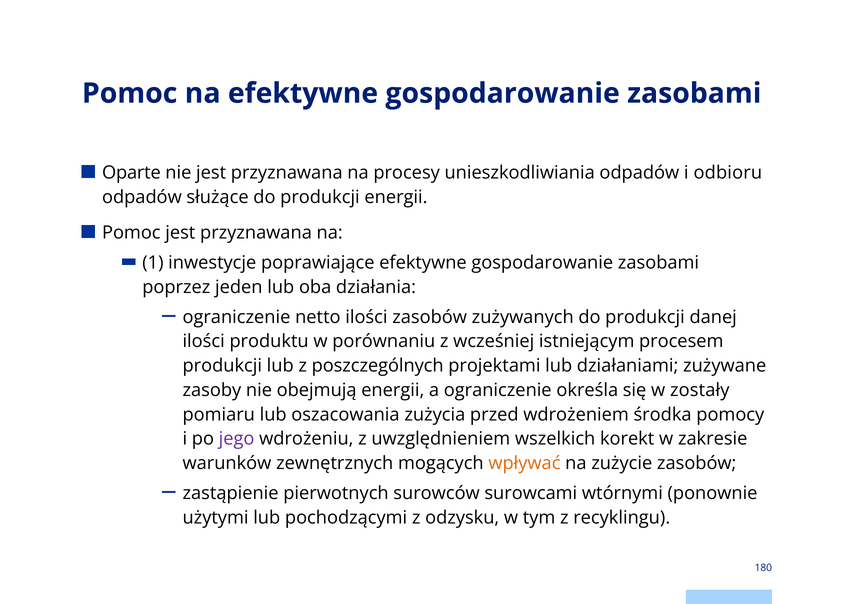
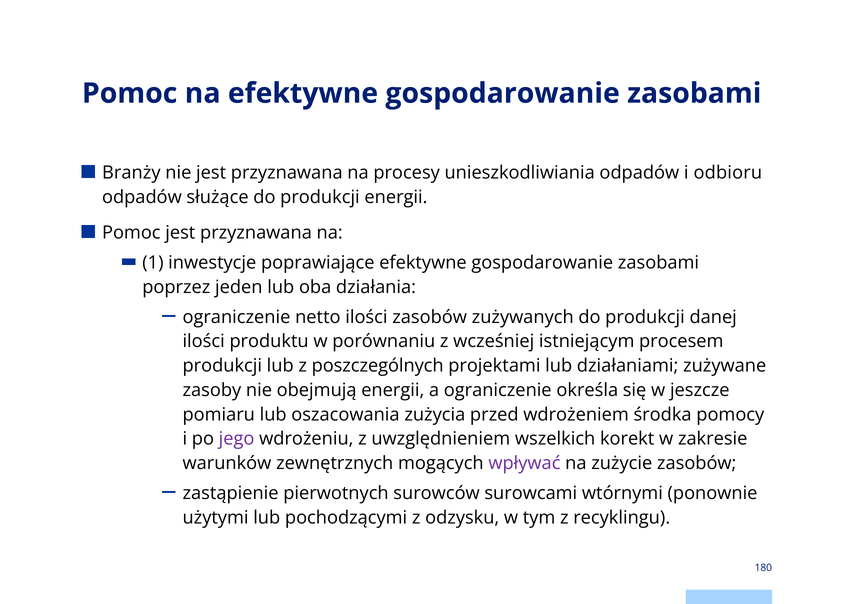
Oparte: Oparte -> Branży
zostały: zostały -> jeszcze
wpływać colour: orange -> purple
